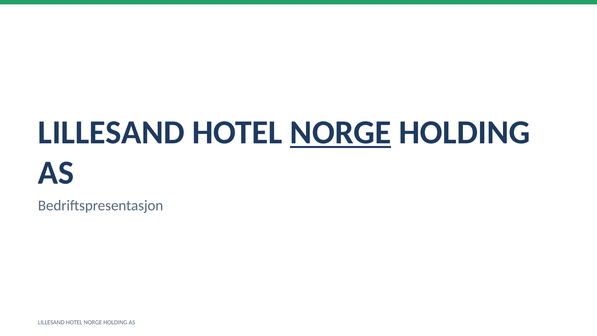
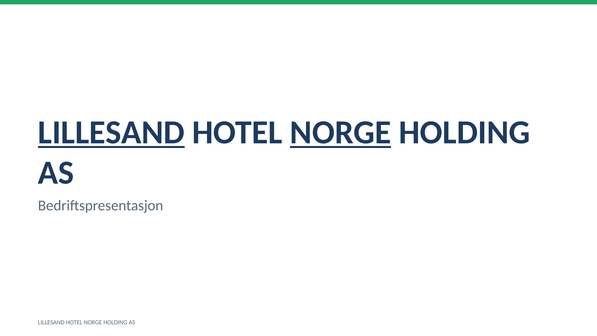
LILLESAND at (111, 132) underline: none -> present
